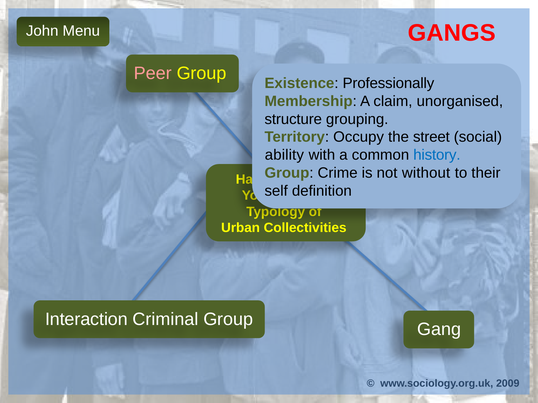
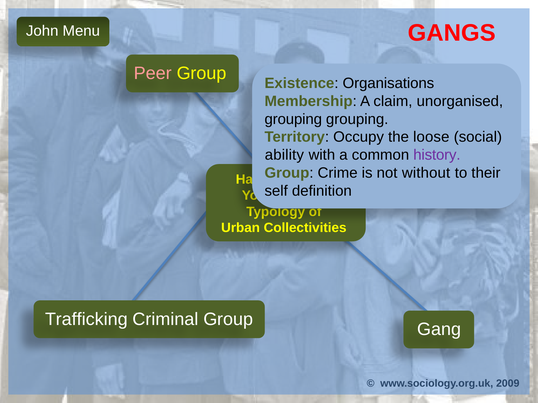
Professionally: Professionally -> Organisations
structure at (293, 119): structure -> grouping
street: street -> loose
history colour: blue -> purple
Interaction: Interaction -> Trafficking
